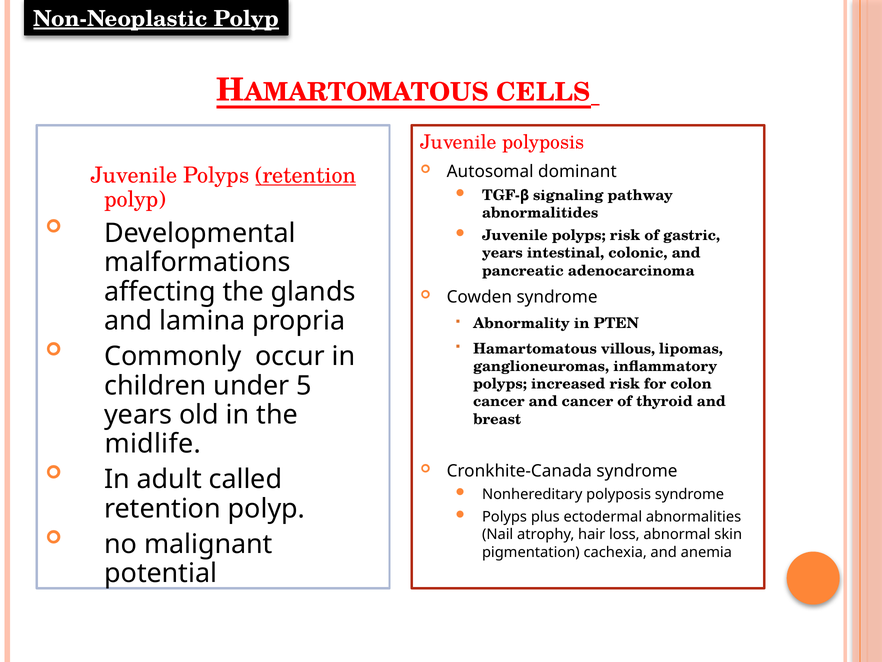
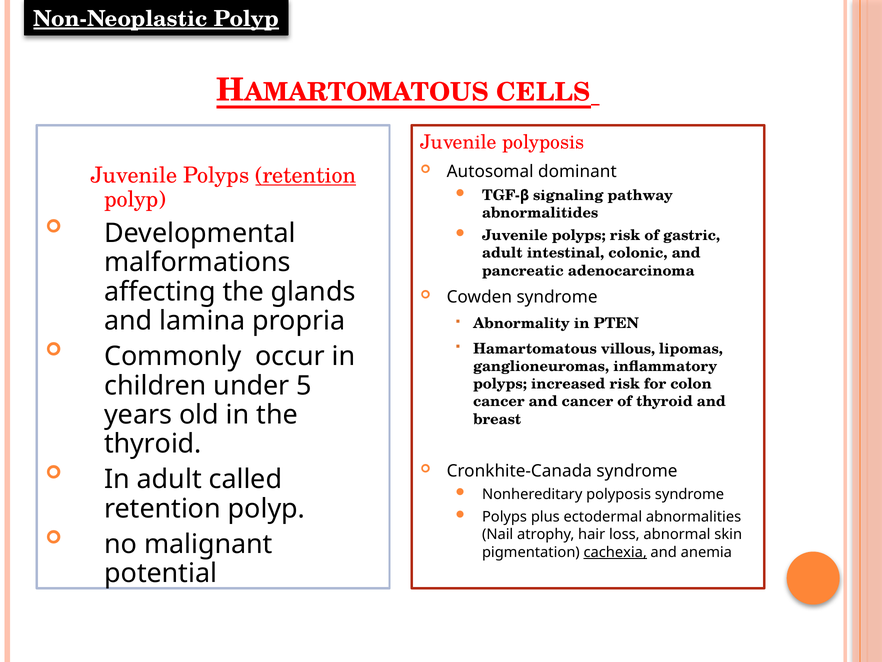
years at (502, 253): years -> adult
midlife at (153, 444): midlife -> thyroid
cachexia underline: none -> present
